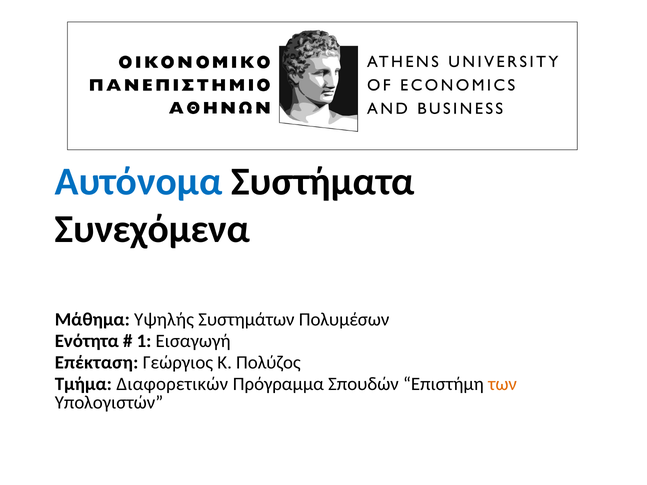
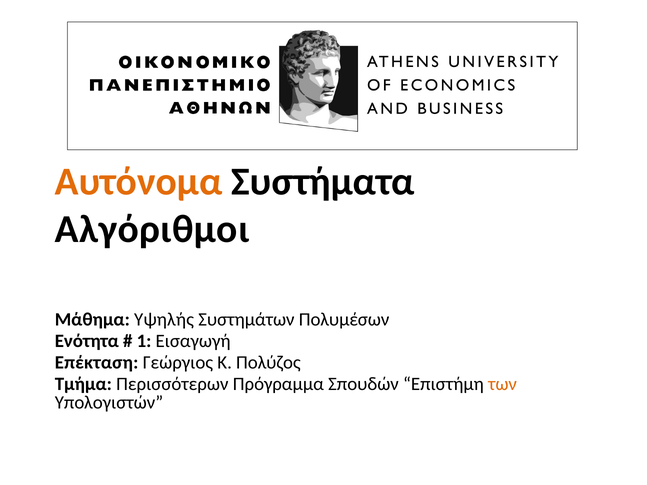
Αυτόνομα colour: blue -> orange
Συνεχόμενα: Συνεχόμενα -> Αλγόριθμοι
Διαφορετικών: Διαφορετικών -> Περισσότερων
